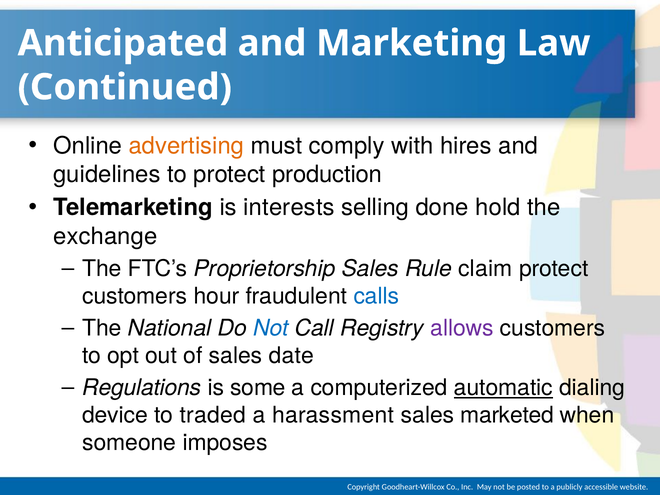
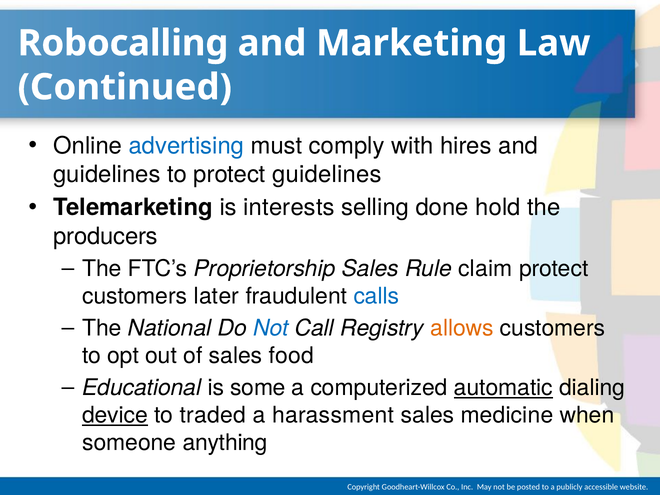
Anticipated: Anticipated -> Robocalling
advertising colour: orange -> blue
protect production: production -> guidelines
exchange: exchange -> producers
hour: hour -> later
allows colour: purple -> orange
date: date -> food
Regulations: Regulations -> Educational
device underline: none -> present
marketed: marketed -> medicine
imposes: imposes -> anything
